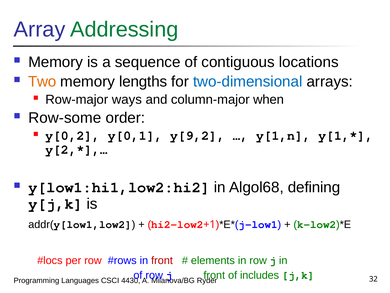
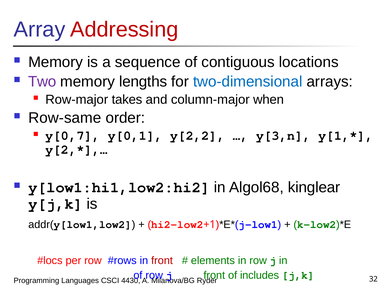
Addressing colour: green -> red
Two colour: orange -> purple
ways: ways -> takes
Row-some: Row-some -> Row-same
y[0,2: y[0,2 -> y[0,7
y[9,2: y[9,2 -> y[2,2
y[1,n: y[1,n -> y[3,n
defining: defining -> kinglear
